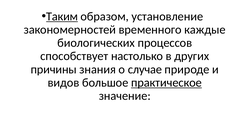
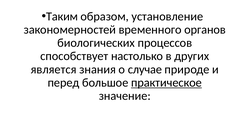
Таким underline: present -> none
каждые: каждые -> органов
причины: причины -> является
видов: видов -> перед
